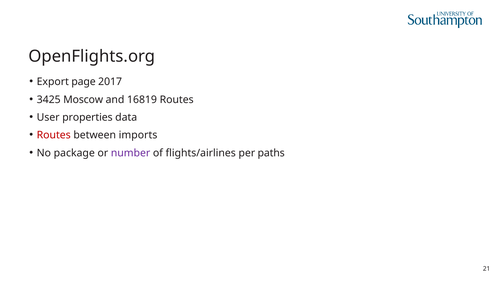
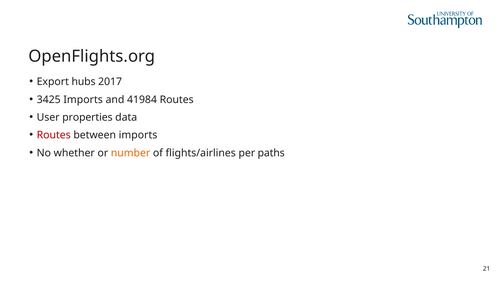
page: page -> hubs
3425 Moscow: Moscow -> Imports
16819: 16819 -> 41984
package: package -> whether
number colour: purple -> orange
